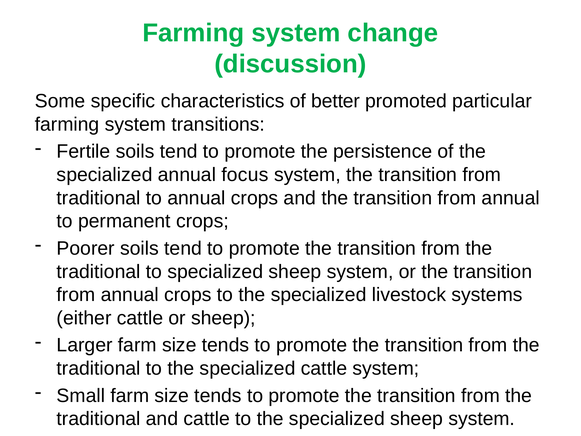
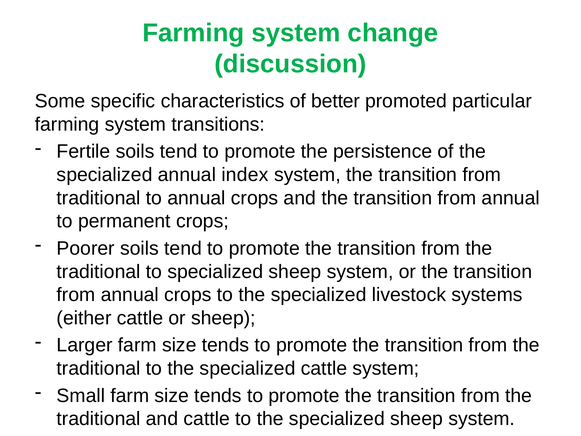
focus: focus -> index
